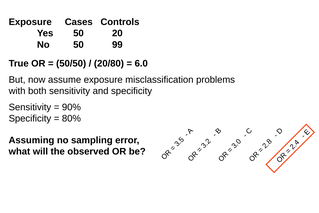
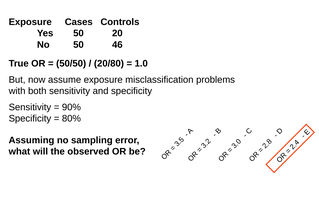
99: 99 -> 46
6.0: 6.0 -> 1.0
